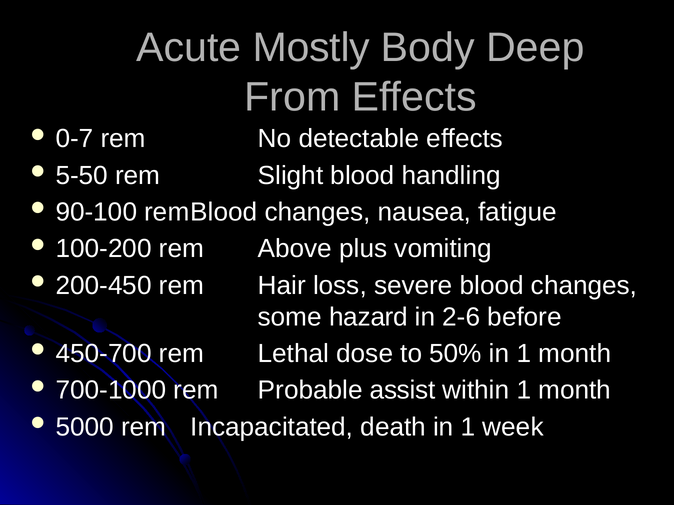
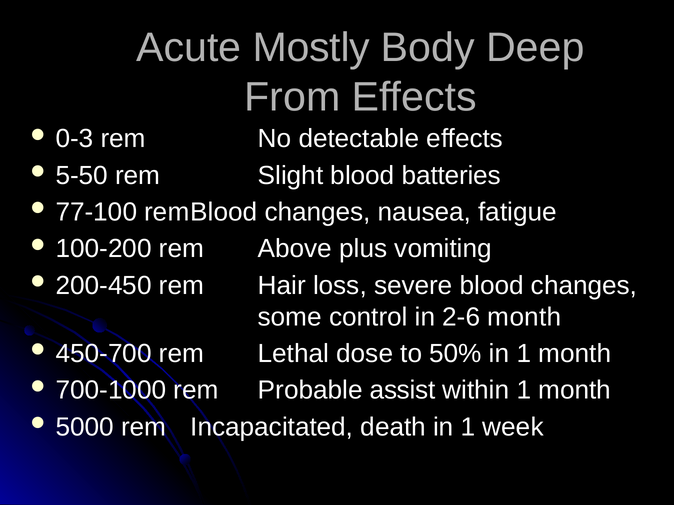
0-7: 0-7 -> 0-3
handling: handling -> batteries
90-100: 90-100 -> 77-100
hazard: hazard -> control
2-6 before: before -> month
